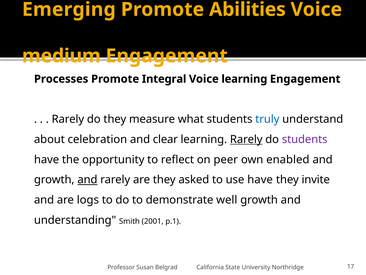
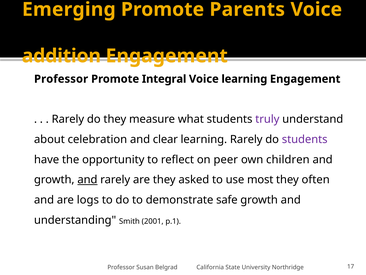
Abilities: Abilities -> Parents
medium: medium -> addition
Processes at (61, 79): Processes -> Professor
truly colour: blue -> purple
Rarely at (246, 139) underline: present -> none
enabled: enabled -> children
use have: have -> most
invite: invite -> often
well: well -> safe
